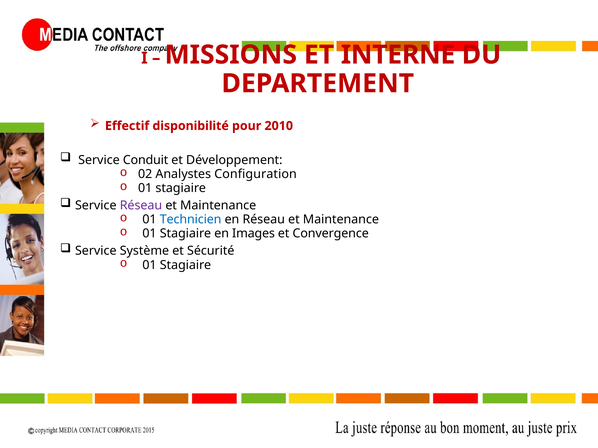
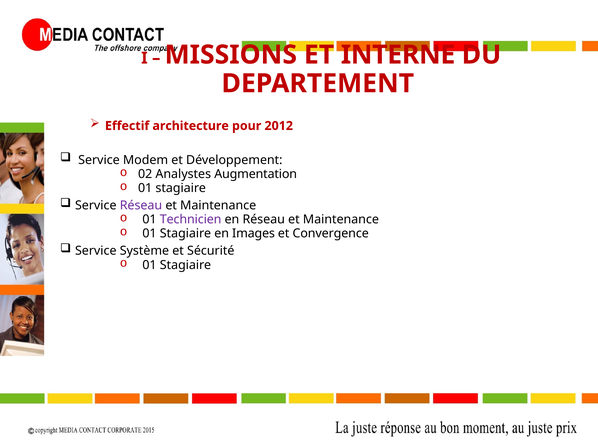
disponibilité: disponibilité -> architecture
2010: 2010 -> 2012
Conduit: Conduit -> Modem
Configuration: Configuration -> Augmentation
Technicien colour: blue -> purple
